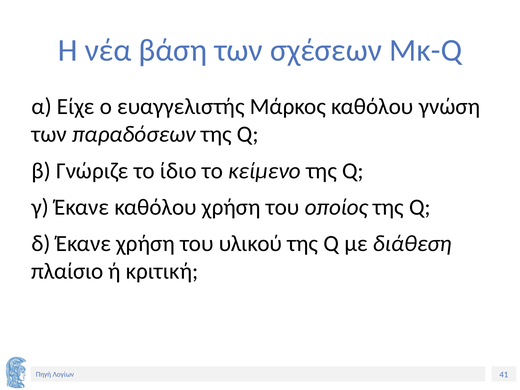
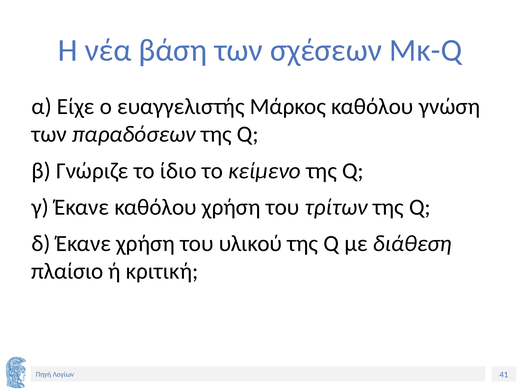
οποίος: οποίος -> τρίτων
